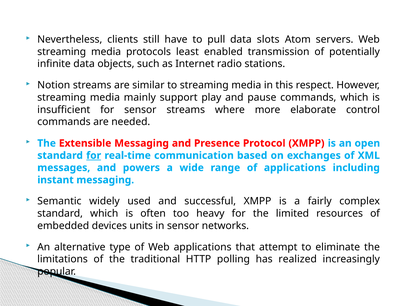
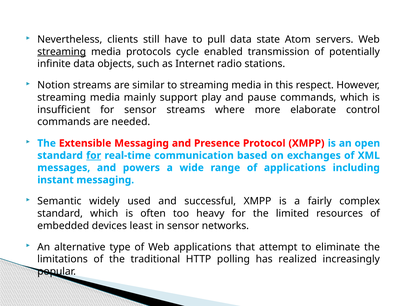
slots: slots -> state
streaming at (62, 52) underline: none -> present
least: least -> cycle
units: units -> least
